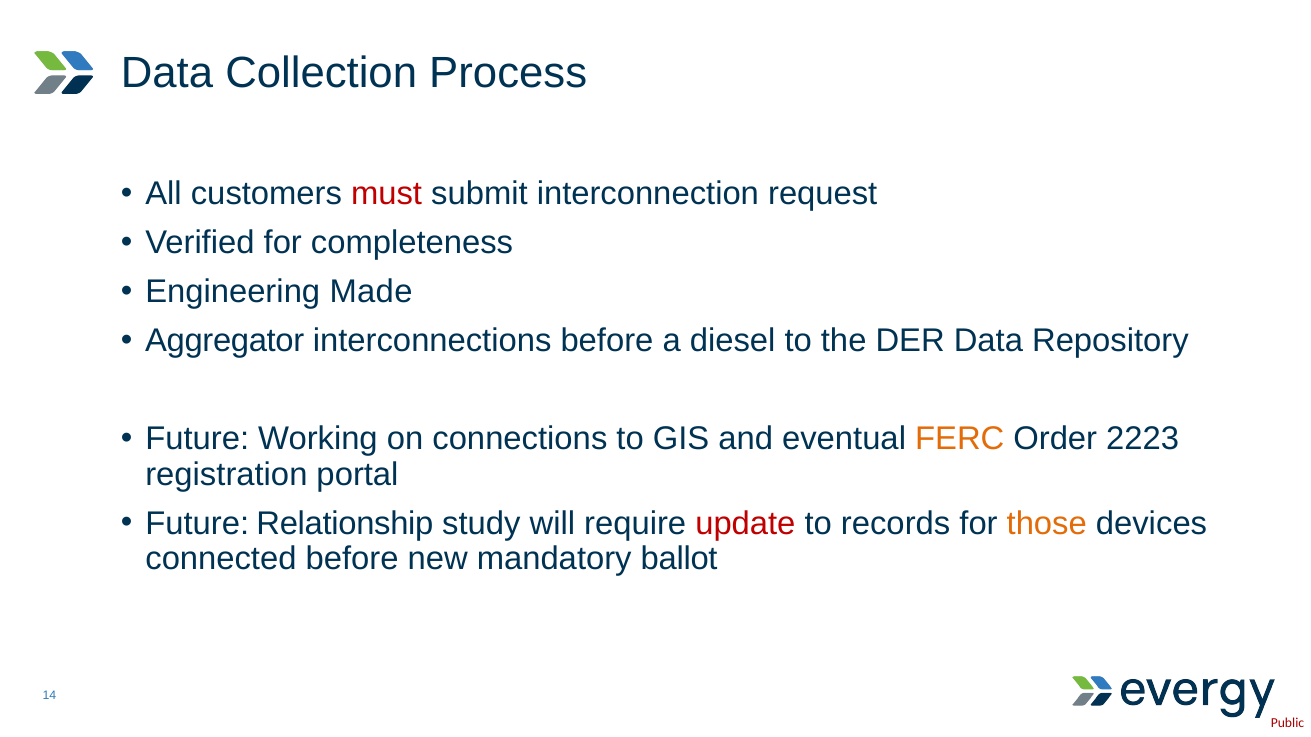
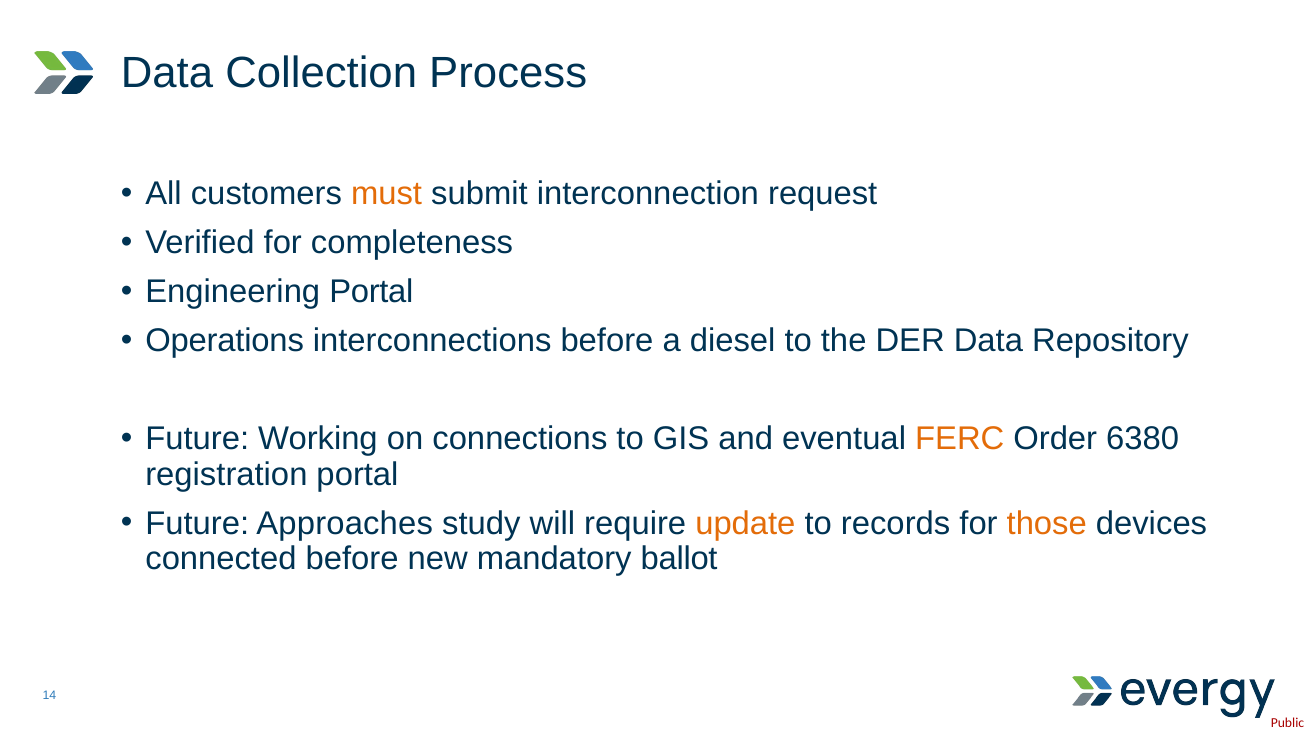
must colour: red -> orange
Engineering Made: Made -> Portal
Aggregator: Aggregator -> Operations
2223: 2223 -> 6380
Relationship: Relationship -> Approaches
update colour: red -> orange
